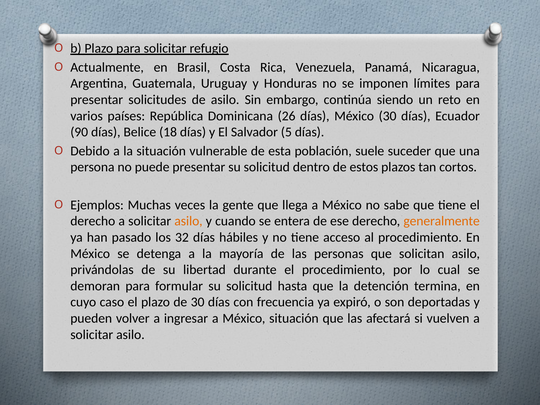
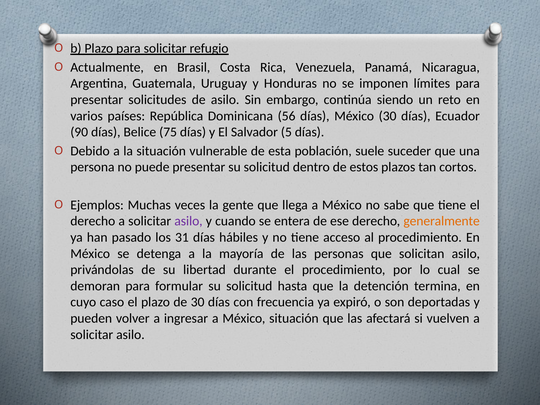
26: 26 -> 56
18: 18 -> 75
asilo at (188, 221) colour: orange -> purple
32: 32 -> 31
